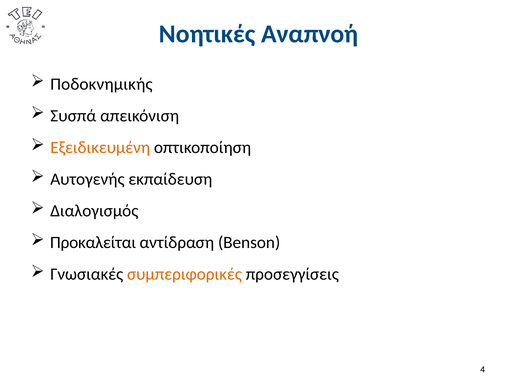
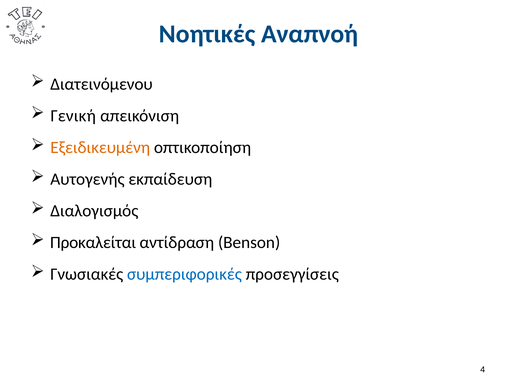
Ποδοκνημικής: Ποδοκνημικής -> Διατεινόμενου
Συσπά: Συσπά -> Γενική
συμπεριφορικές colour: orange -> blue
